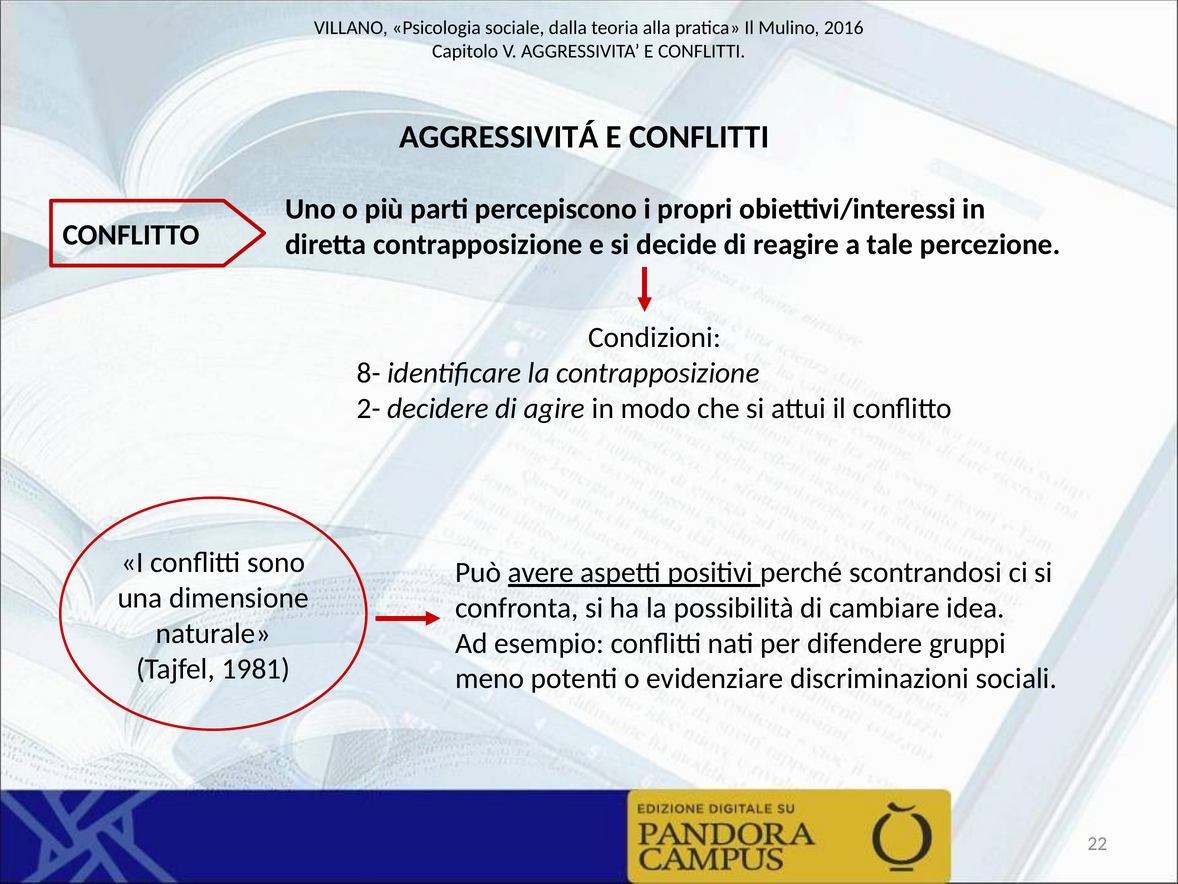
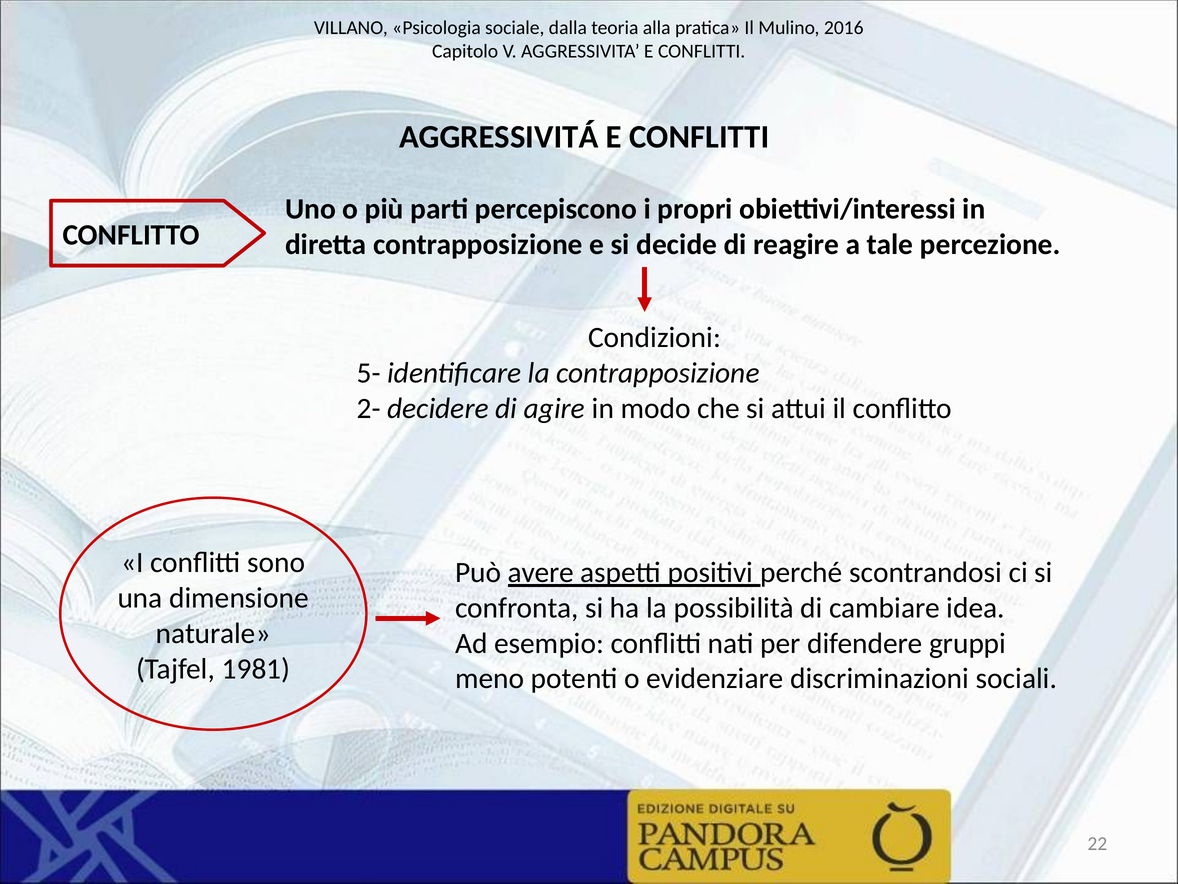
8-: 8- -> 5-
